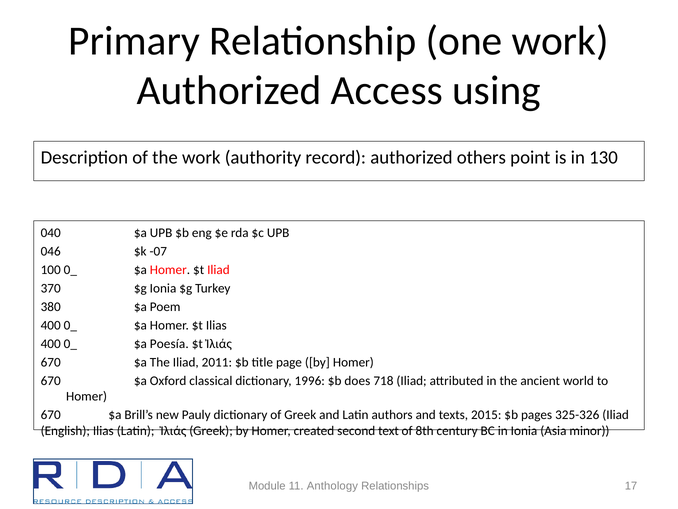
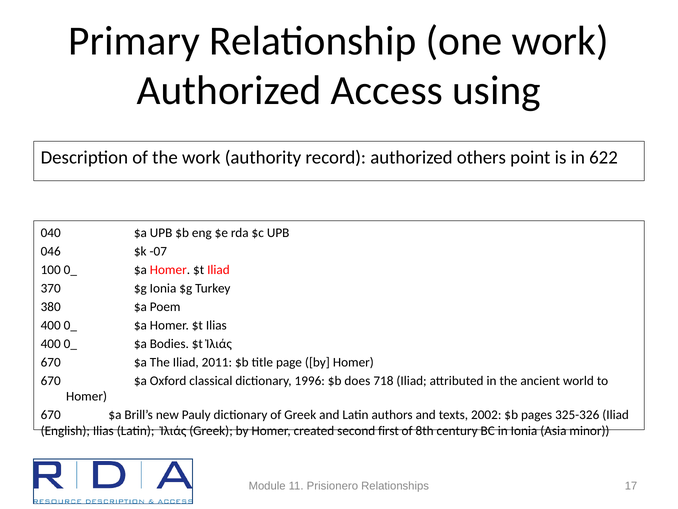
130: 130 -> 622
Poesía: Poesía -> Bodies
2015: 2015 -> 2002
text: text -> first
Anthology: Anthology -> Prisionero
